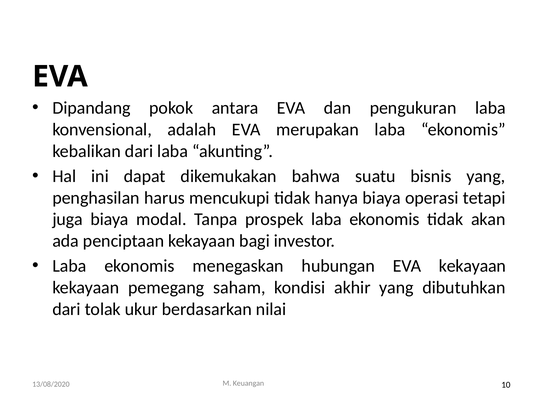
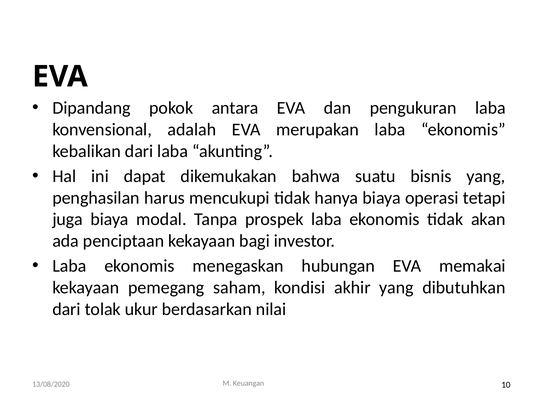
EVA kekayaan: kekayaan -> memakai
